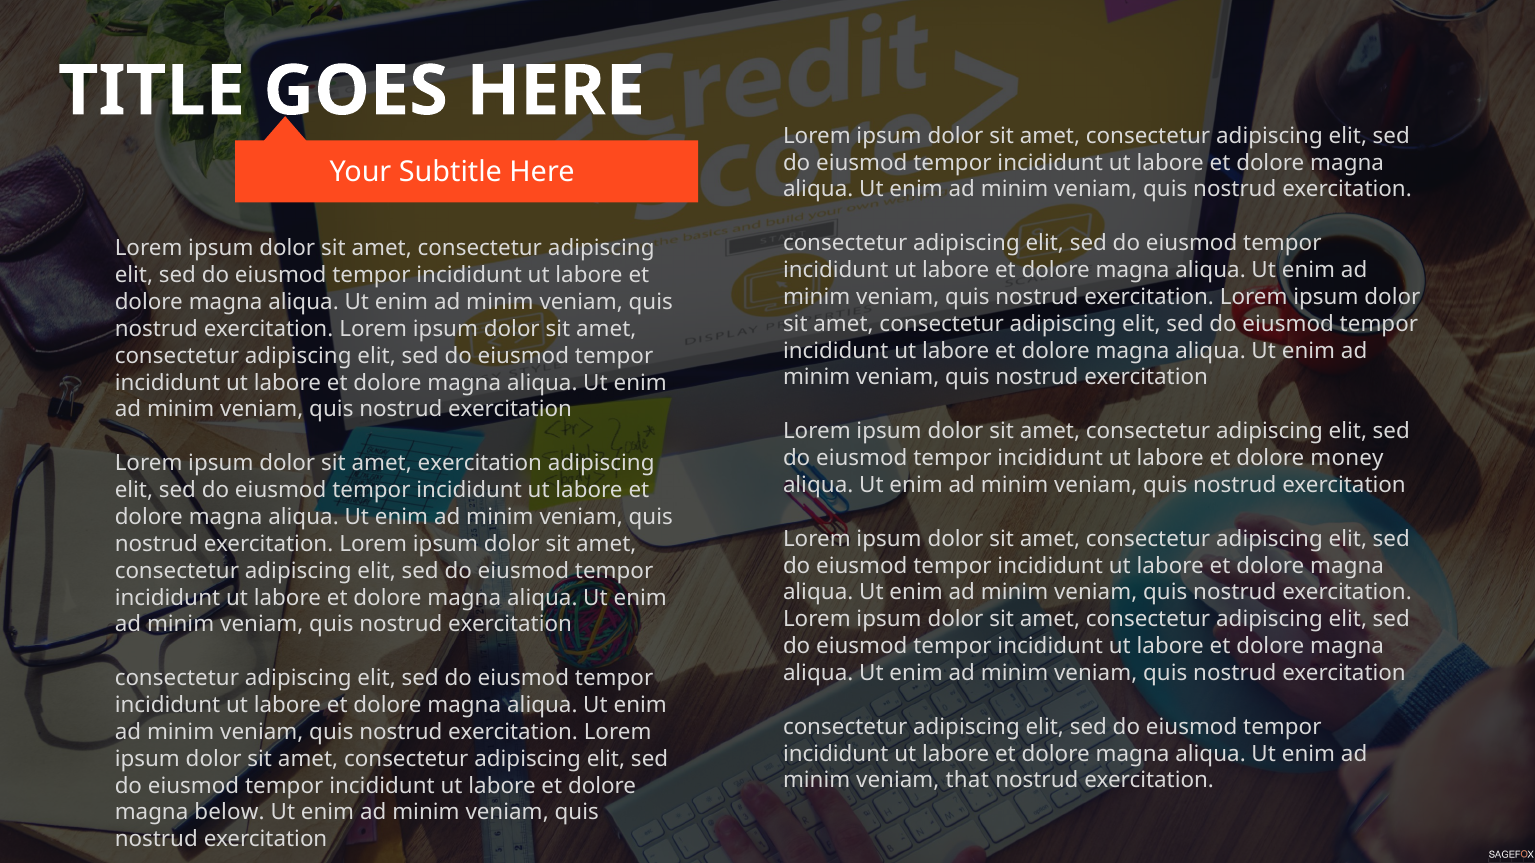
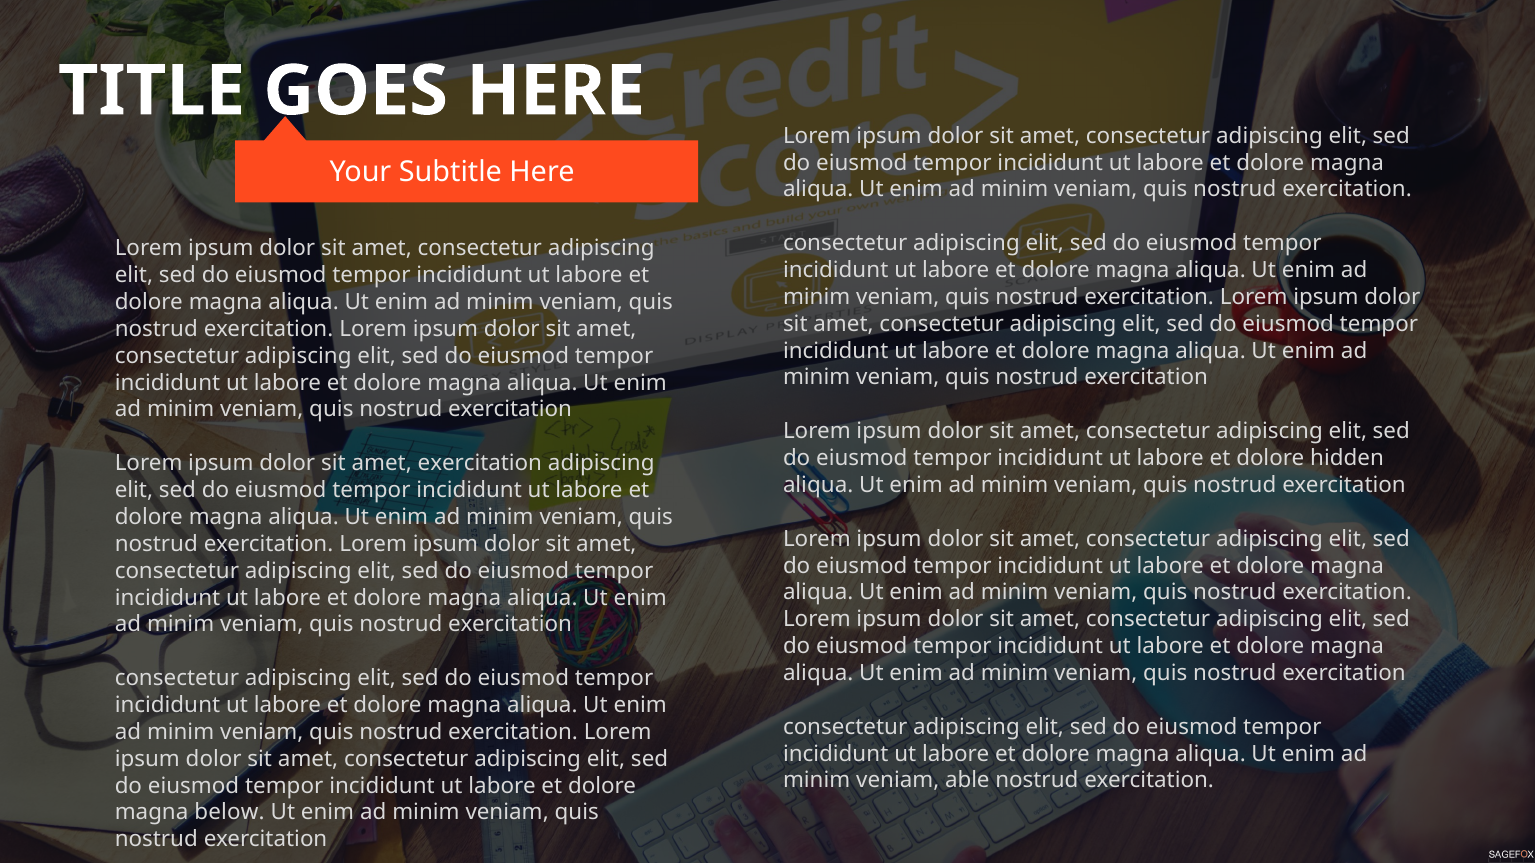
money: money -> hidden
that: that -> able
